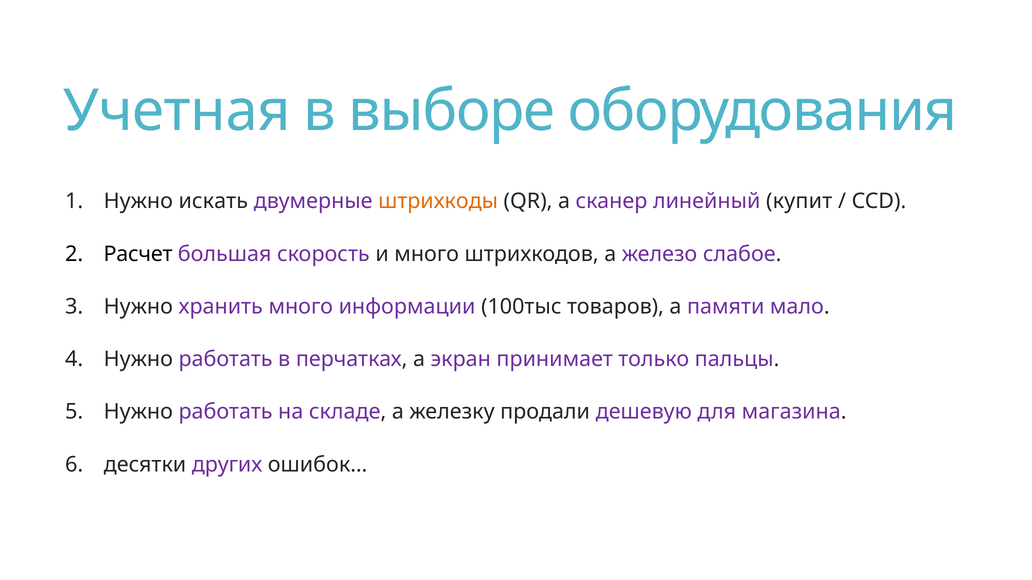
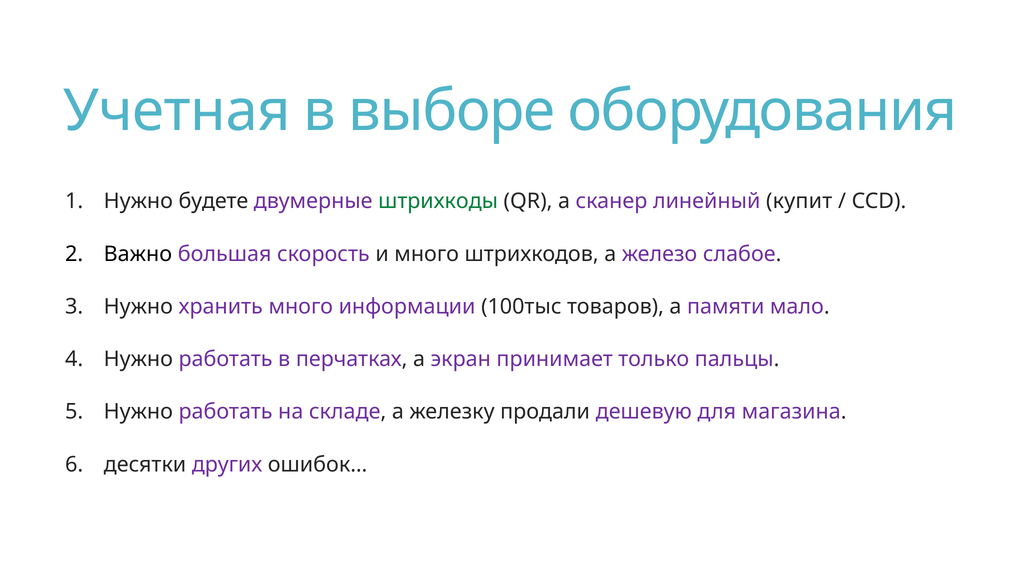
искать: искать -> будете
штрихкоды colour: orange -> green
Расчет: Расчет -> Важно
